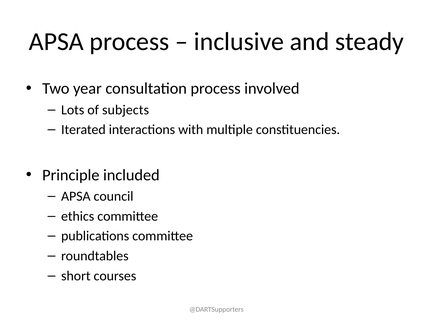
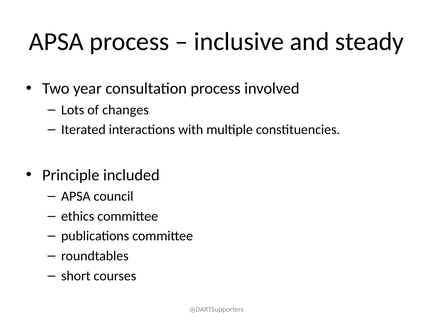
subjects: subjects -> changes
